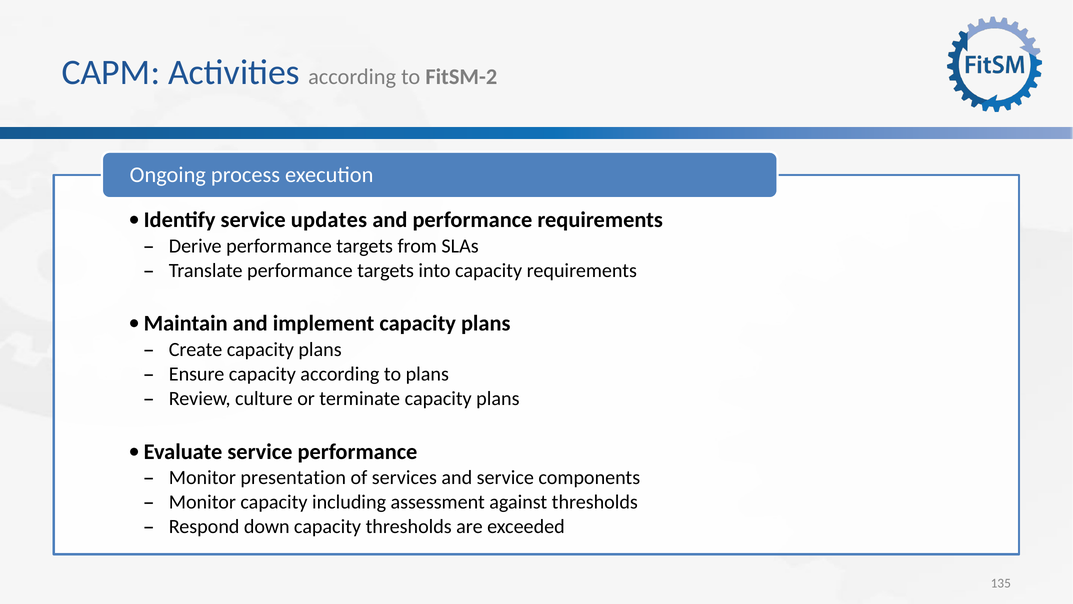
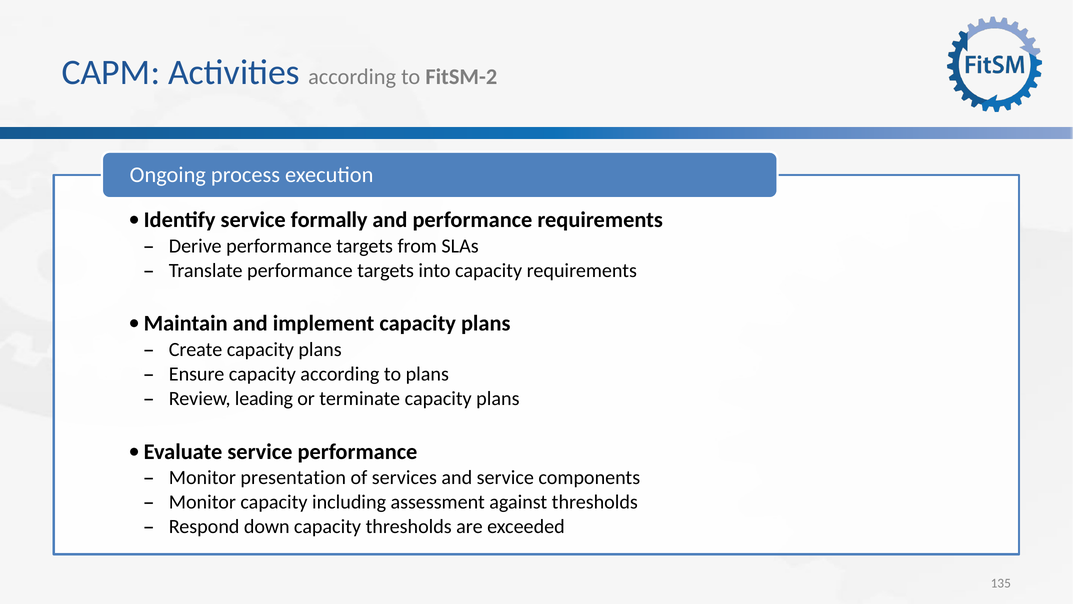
updates: updates -> formally
culture: culture -> leading
